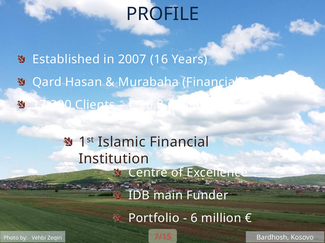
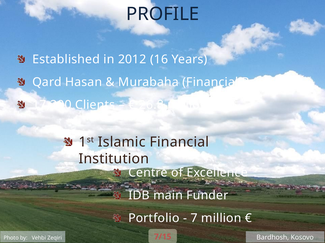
2007: 2007 -> 2012
6: 6 -> 7
